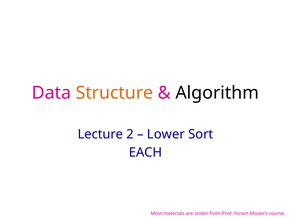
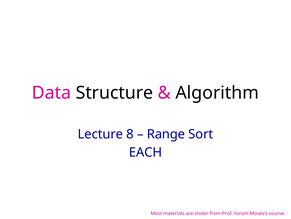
Structure colour: orange -> black
2: 2 -> 8
Lower: Lower -> Range
